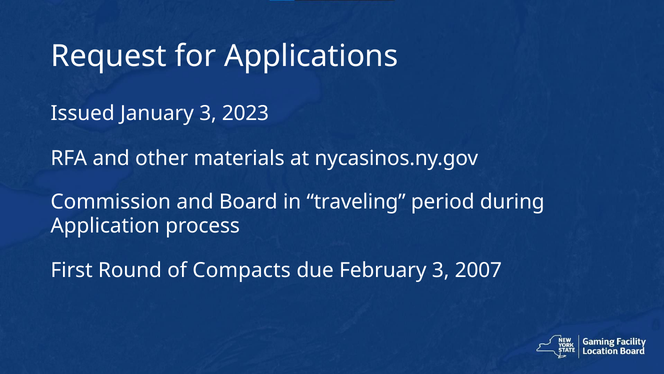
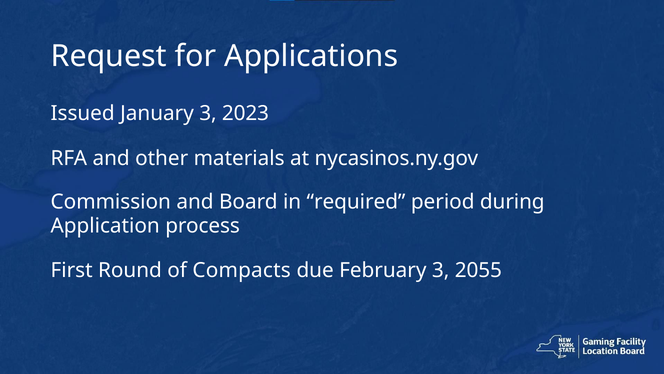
traveling: traveling -> required
2007: 2007 -> 2055
